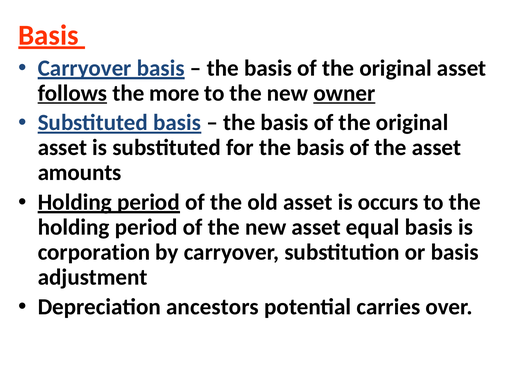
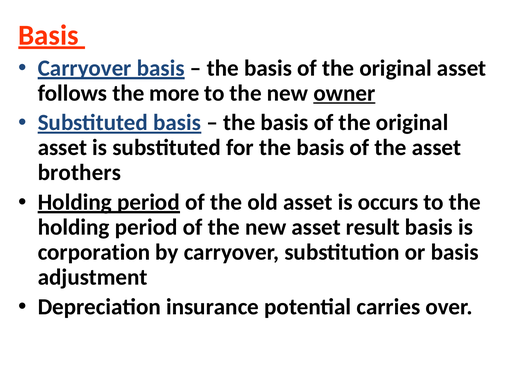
follows underline: present -> none
amounts: amounts -> brothers
equal: equal -> result
ancestors: ancestors -> insurance
